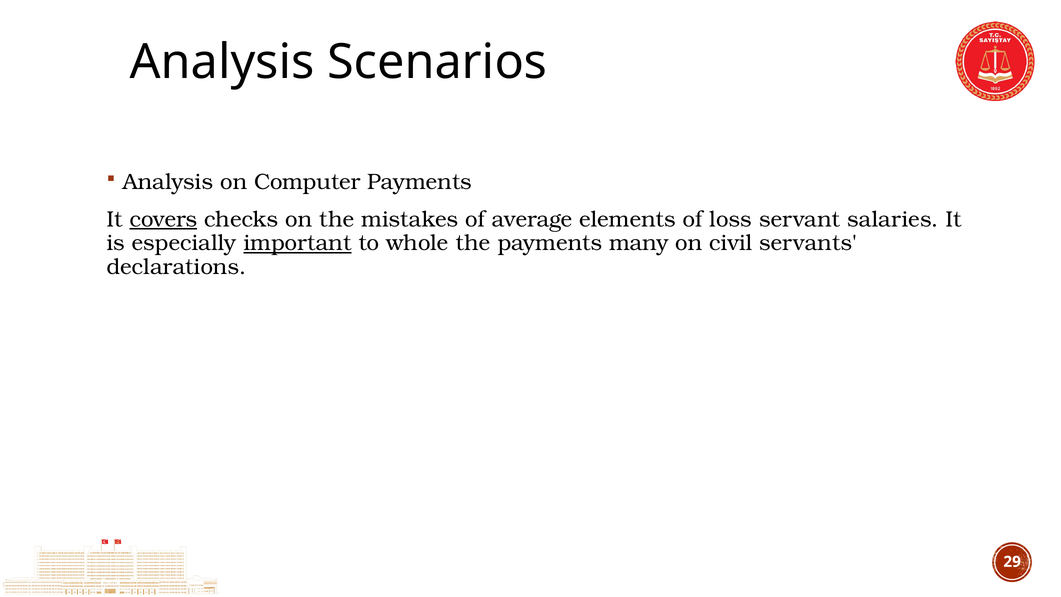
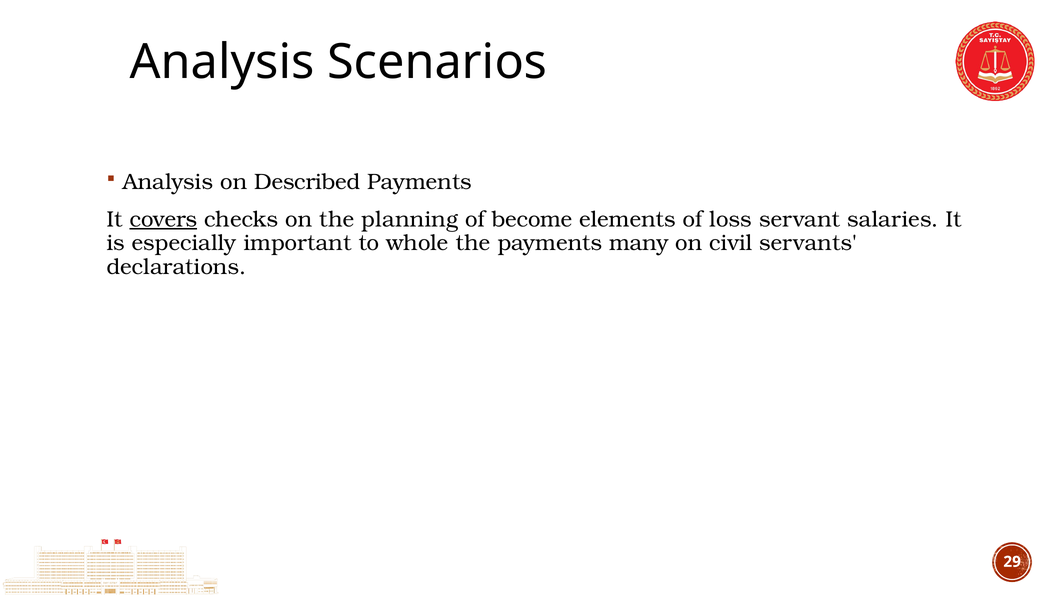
Computer: Computer -> Described
mistakes: mistakes -> planning
average: average -> become
important underline: present -> none
